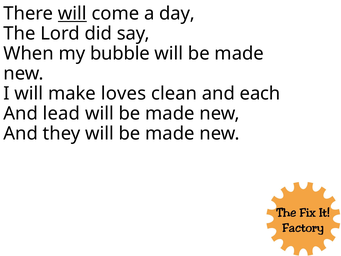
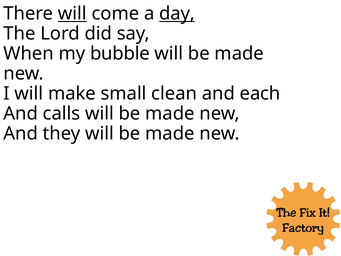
day underline: none -> present
loves: loves -> small
lead: lead -> calls
